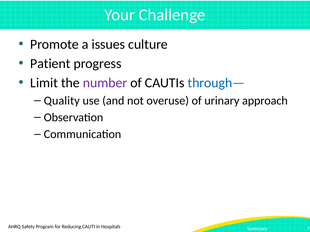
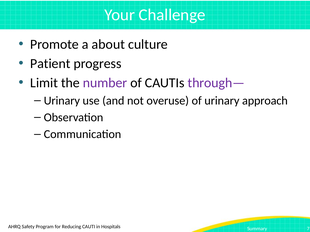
issues: issues -> about
through— colour: blue -> purple
Quality at (62, 101): Quality -> Urinary
